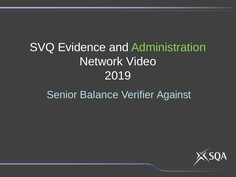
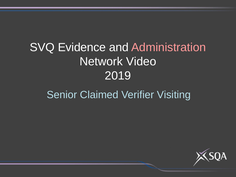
Administration colour: light green -> pink
Balance: Balance -> Claimed
Against: Against -> Visiting
